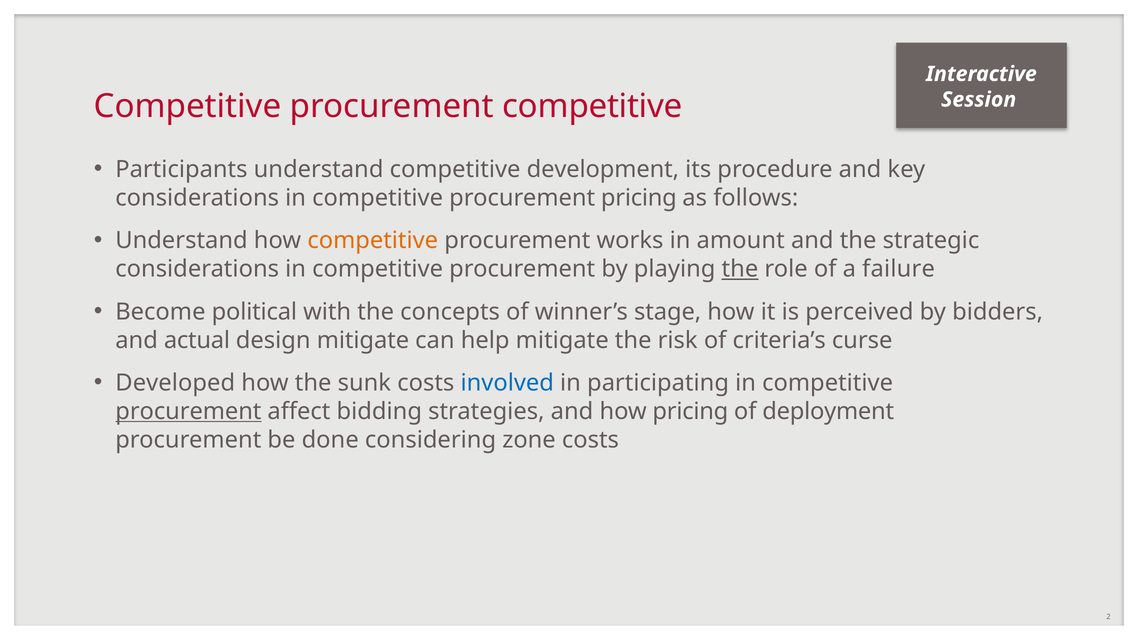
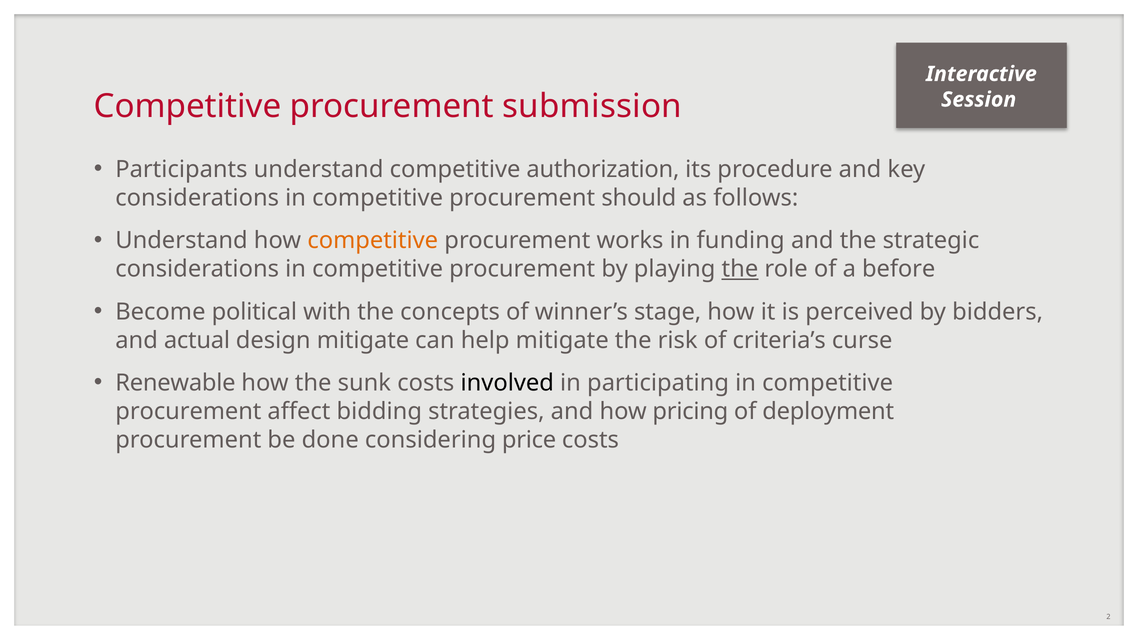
procurement competitive: competitive -> submission
development: development -> authorization
procurement pricing: pricing -> should
amount: amount -> funding
failure: failure -> before
Developed: Developed -> Renewable
involved colour: blue -> black
procurement at (188, 411) underline: present -> none
zone: zone -> price
